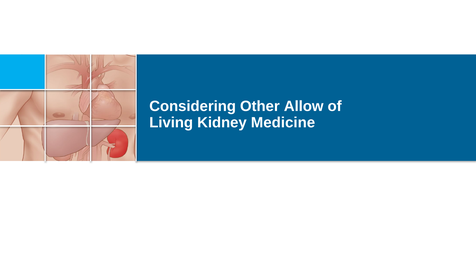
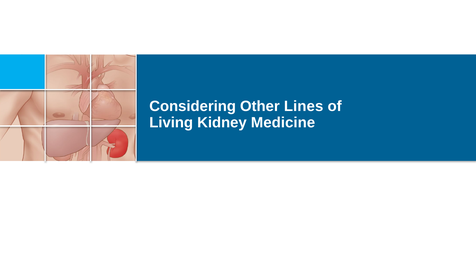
Allow: Allow -> Lines
